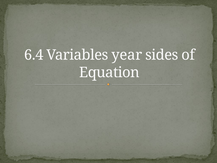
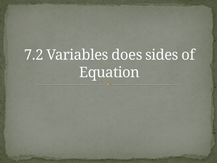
6.4: 6.4 -> 7.2
year: year -> does
